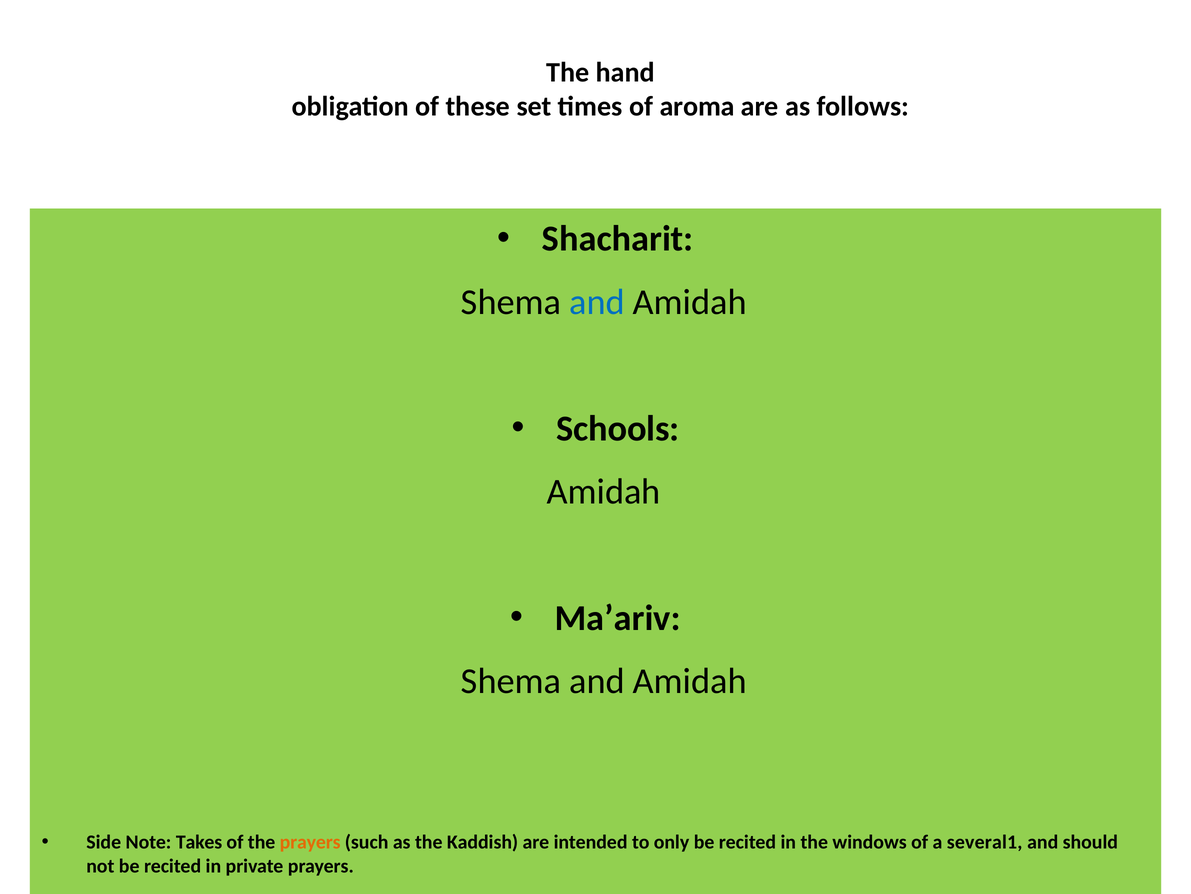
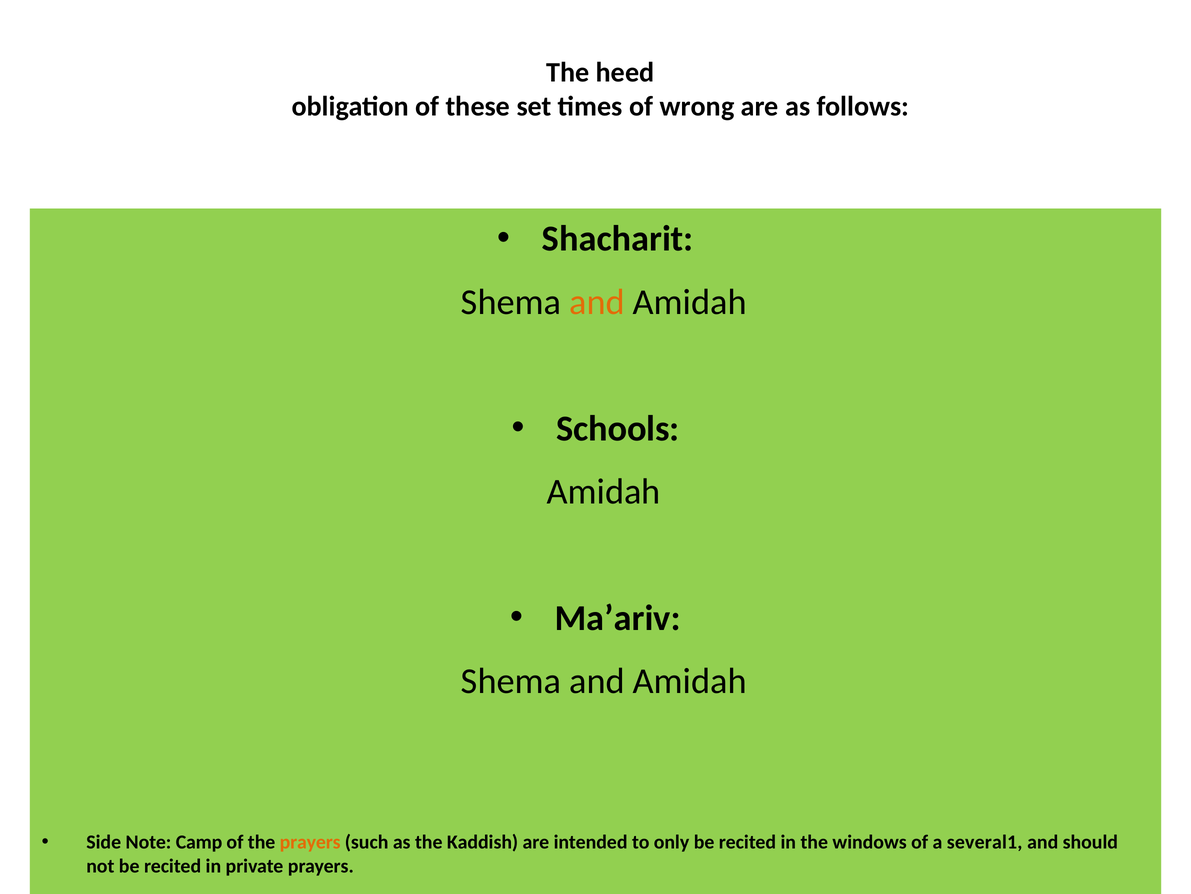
hand: hand -> heed
aroma: aroma -> wrong
and at (597, 302) colour: blue -> orange
Takes: Takes -> Camp
